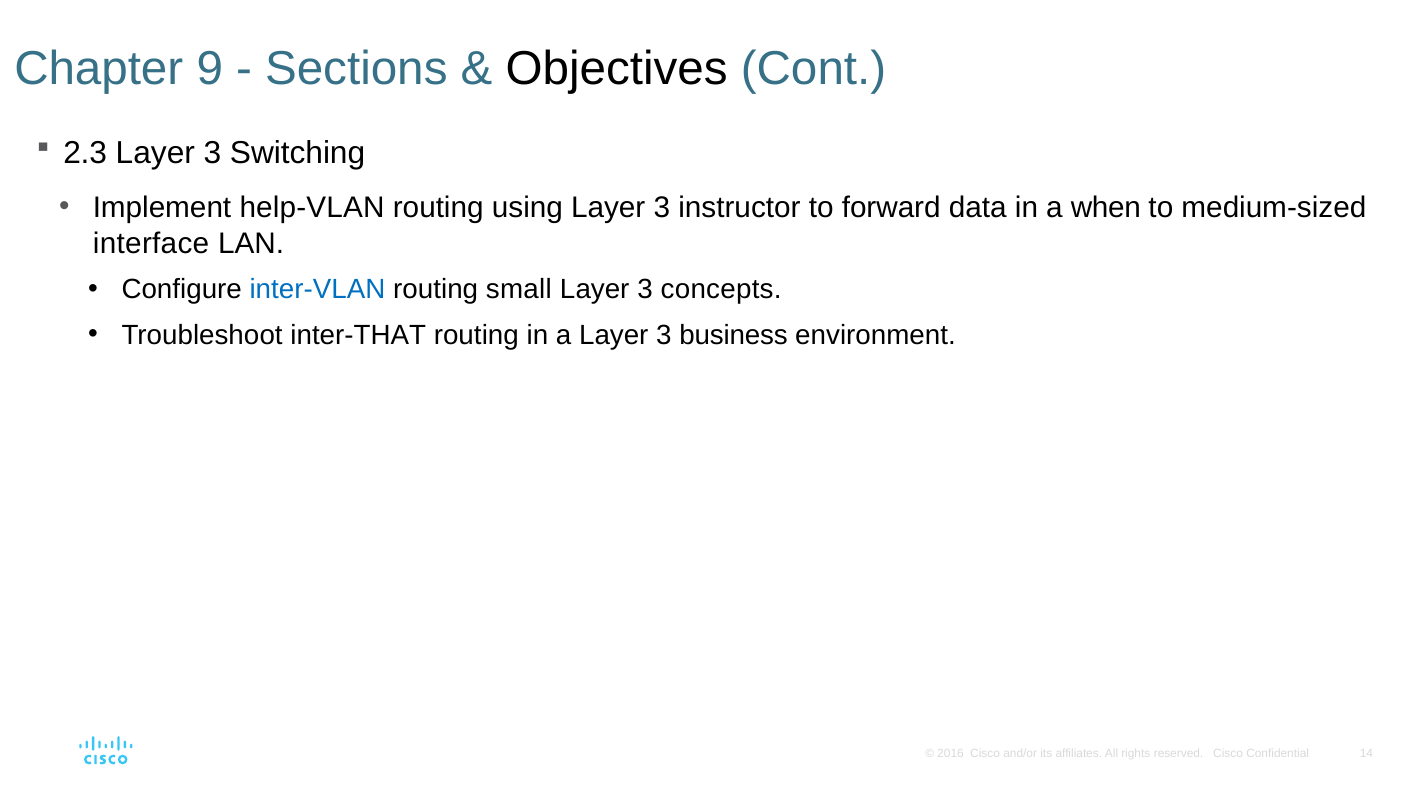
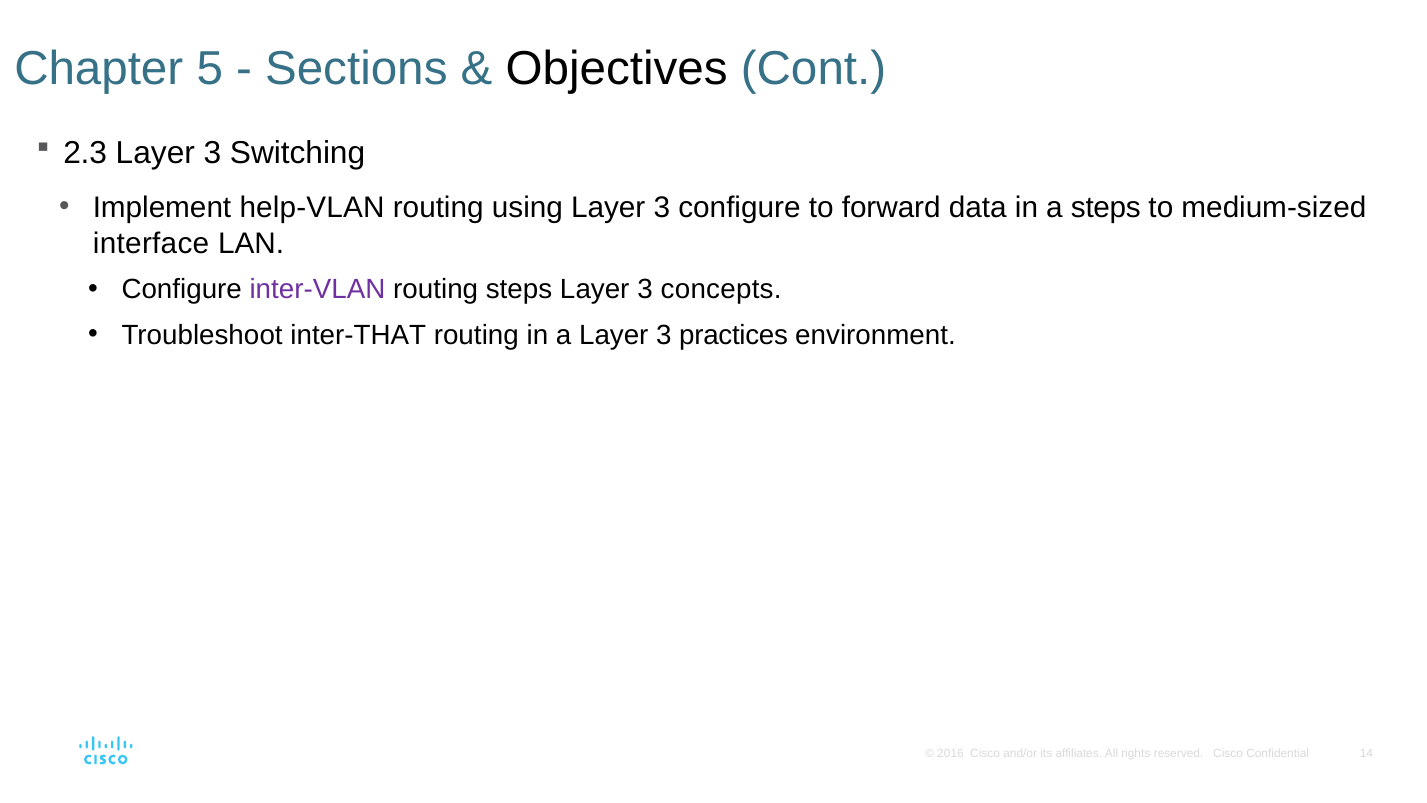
9: 9 -> 5
3 instructor: instructor -> configure
a when: when -> steps
inter-VLAN colour: blue -> purple
routing small: small -> steps
business: business -> practices
